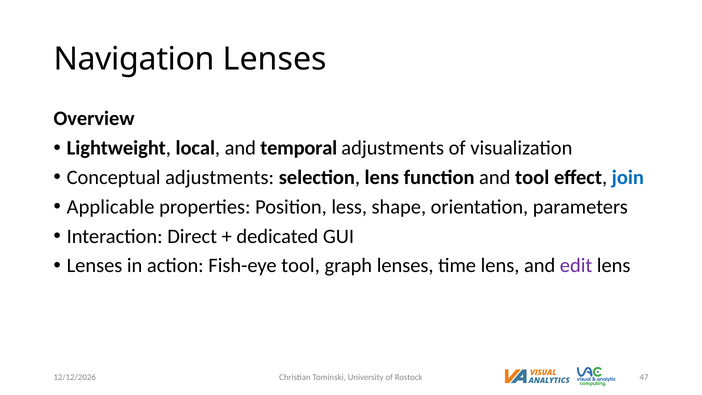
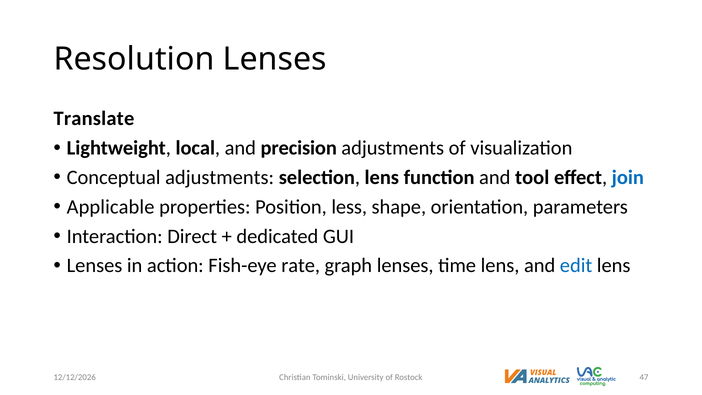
Navigation: Navigation -> Resolution
Overview: Overview -> Translate
temporal: temporal -> precision
Fish-eye tool: tool -> rate
edit colour: purple -> blue
